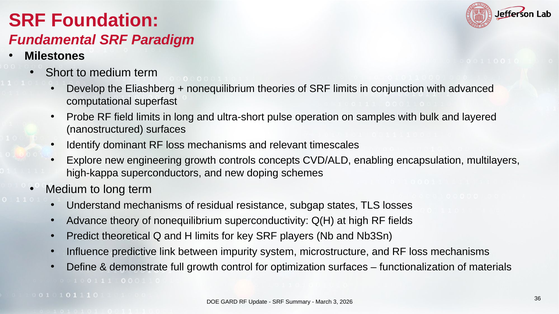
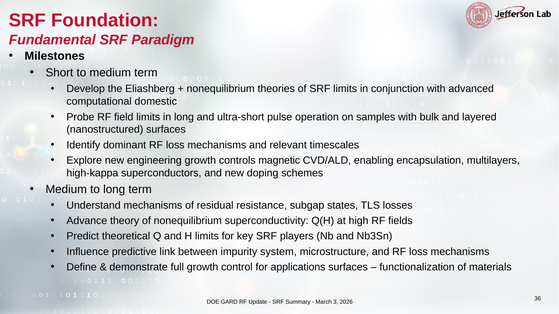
superfast: superfast -> domestic
concepts: concepts -> magnetic
optimization: optimization -> applications
